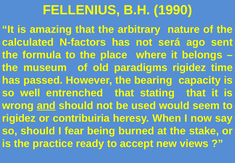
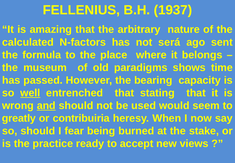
1990: 1990 -> 1937
paradigms rigidez: rigidez -> shows
well underline: none -> present
rigidez at (19, 118): rigidez -> greatly
